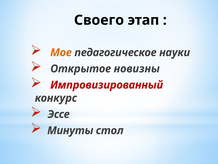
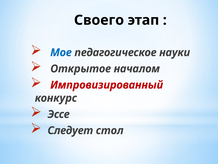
Мое colour: orange -> blue
новизны: новизны -> началом
Минуты: Минуты -> Следует
